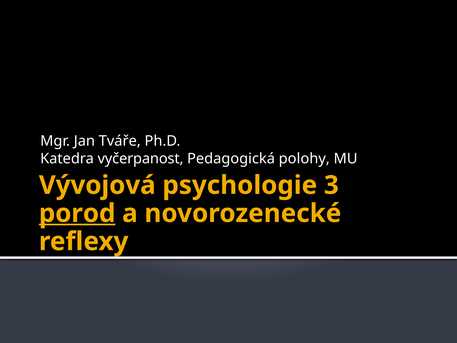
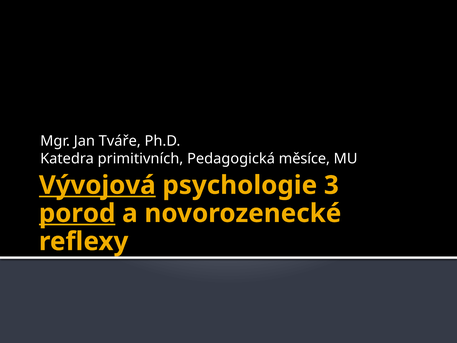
vyčerpanost: vyčerpanost -> primitivních
polohy: polohy -> měsíce
Vývojová underline: none -> present
